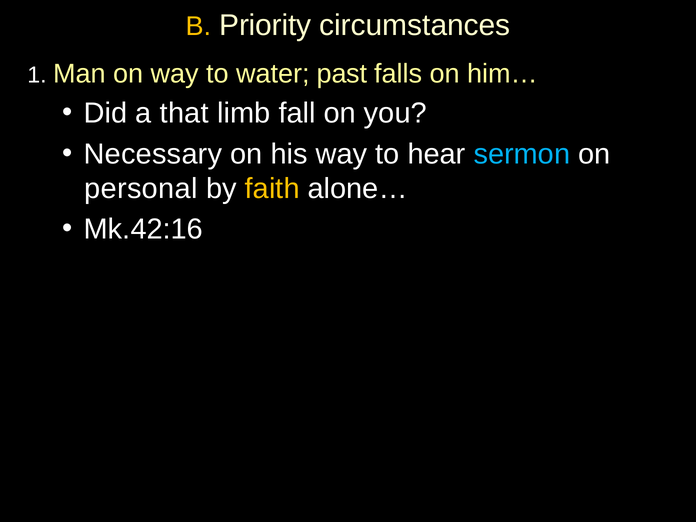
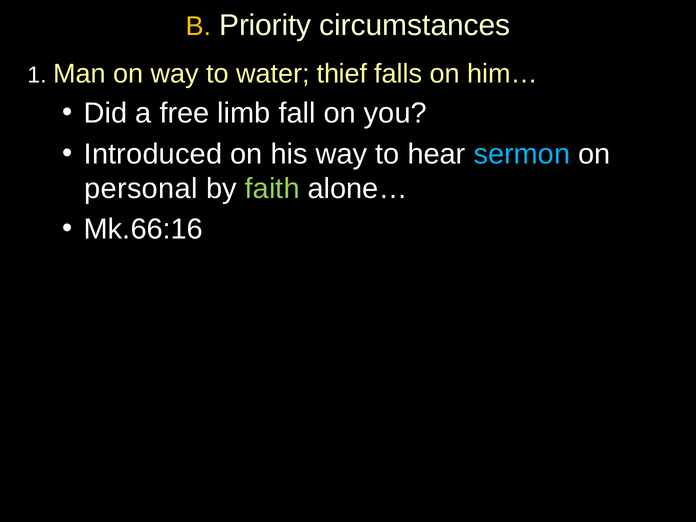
past: past -> thief
that: that -> free
Necessary: Necessary -> Introduced
faith colour: yellow -> light green
Mk.42:16: Mk.42:16 -> Mk.66:16
